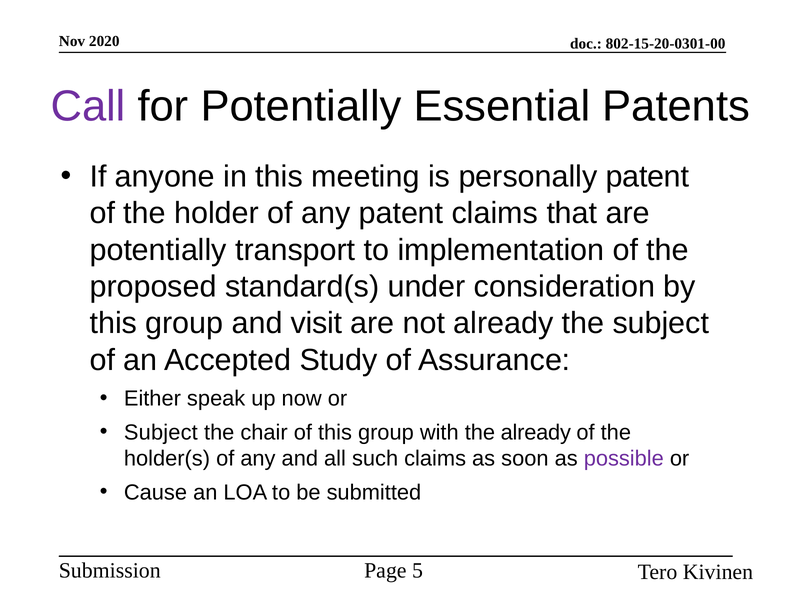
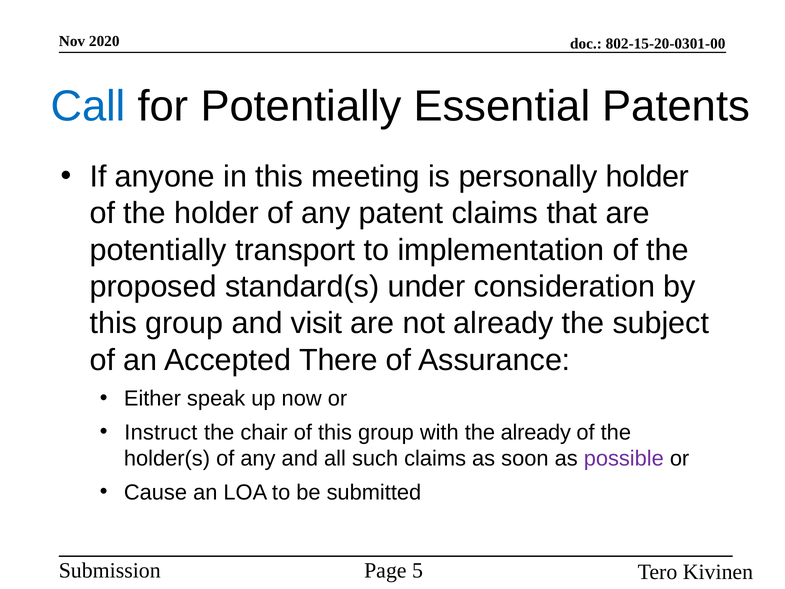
Call colour: purple -> blue
personally patent: patent -> holder
Study: Study -> There
Subject at (161, 432): Subject -> Instruct
